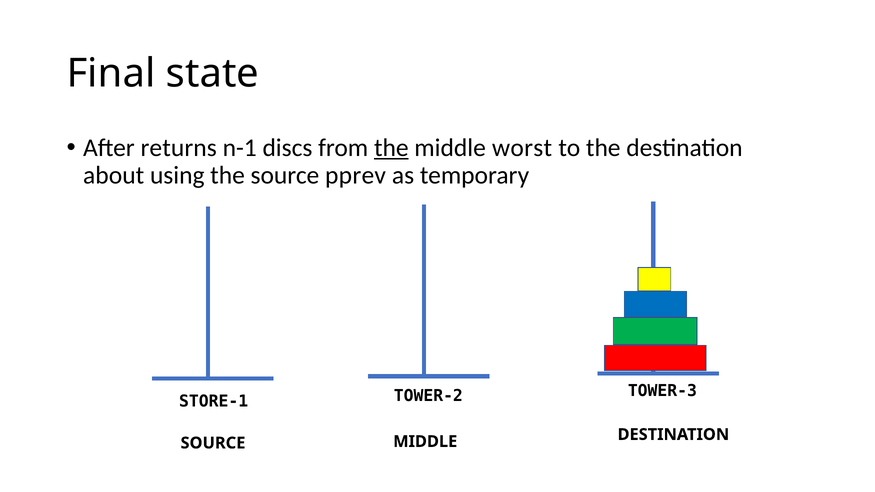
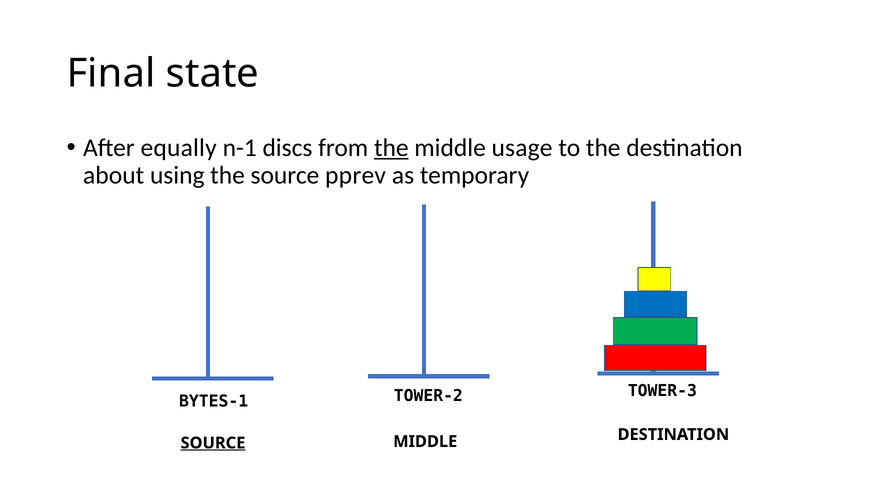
returns: returns -> equally
worst: worst -> usage
STORE-1: STORE-1 -> BYTES-1
SOURCE at (213, 443) underline: none -> present
